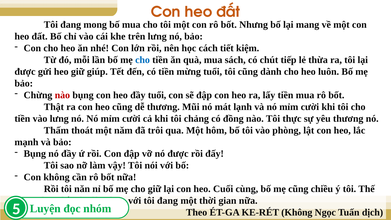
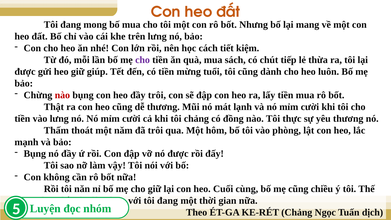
cho at (143, 60) colour: blue -> purple
đầy tuổi: tuổi -> trôi
KE-RÉT Không: Không -> Chảng
